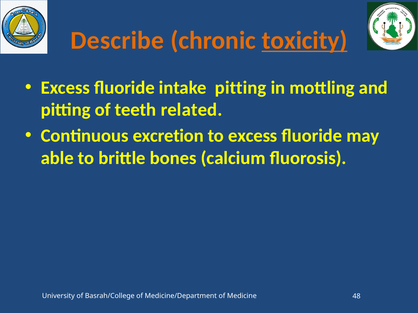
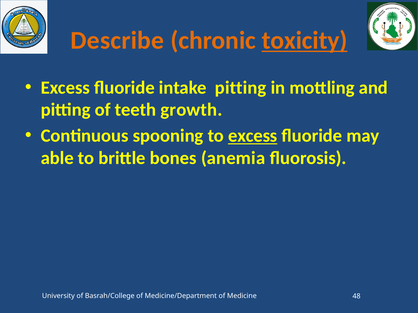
related: related -> growth
excretion: excretion -> spooning
excess at (253, 136) underline: none -> present
calcium: calcium -> anemia
